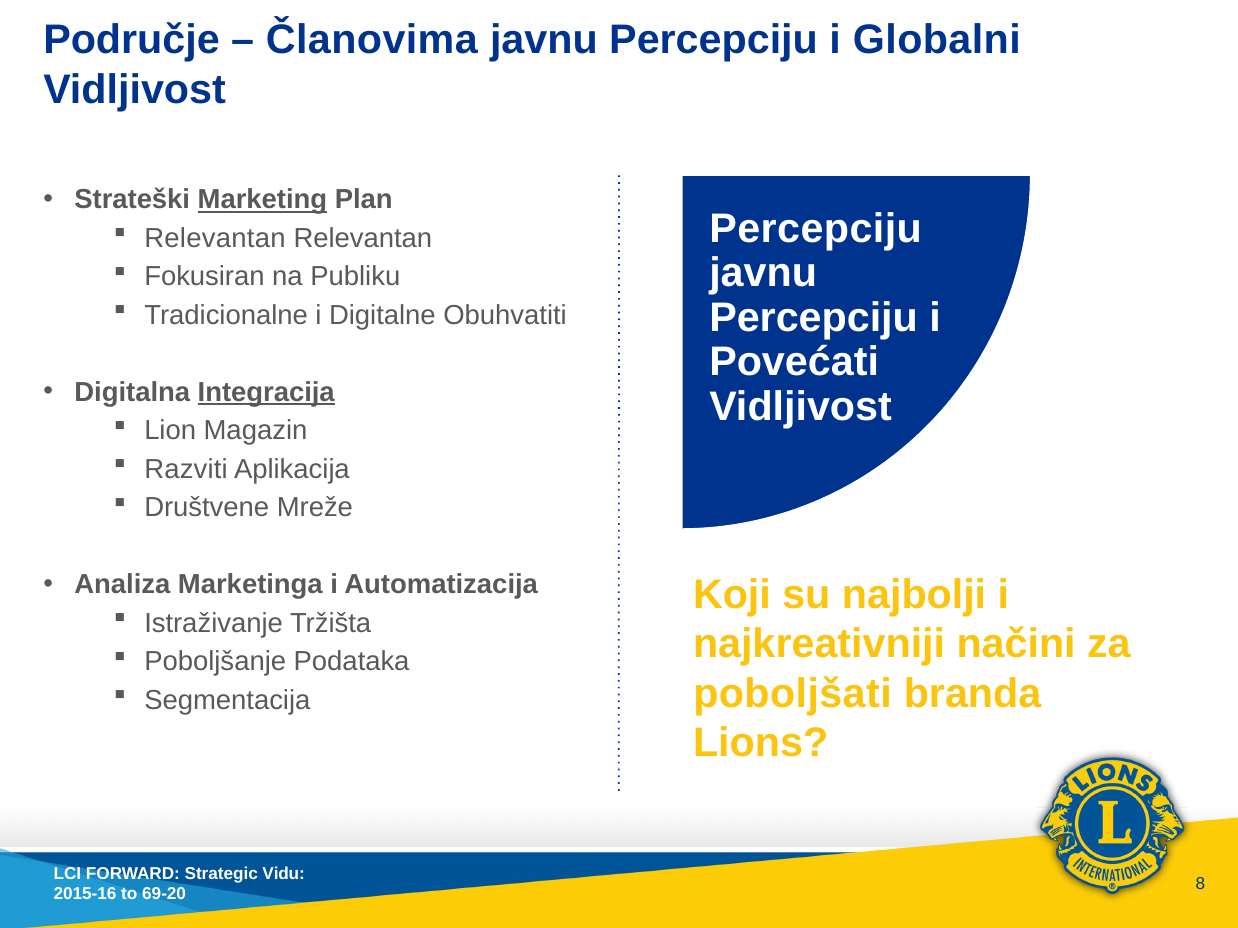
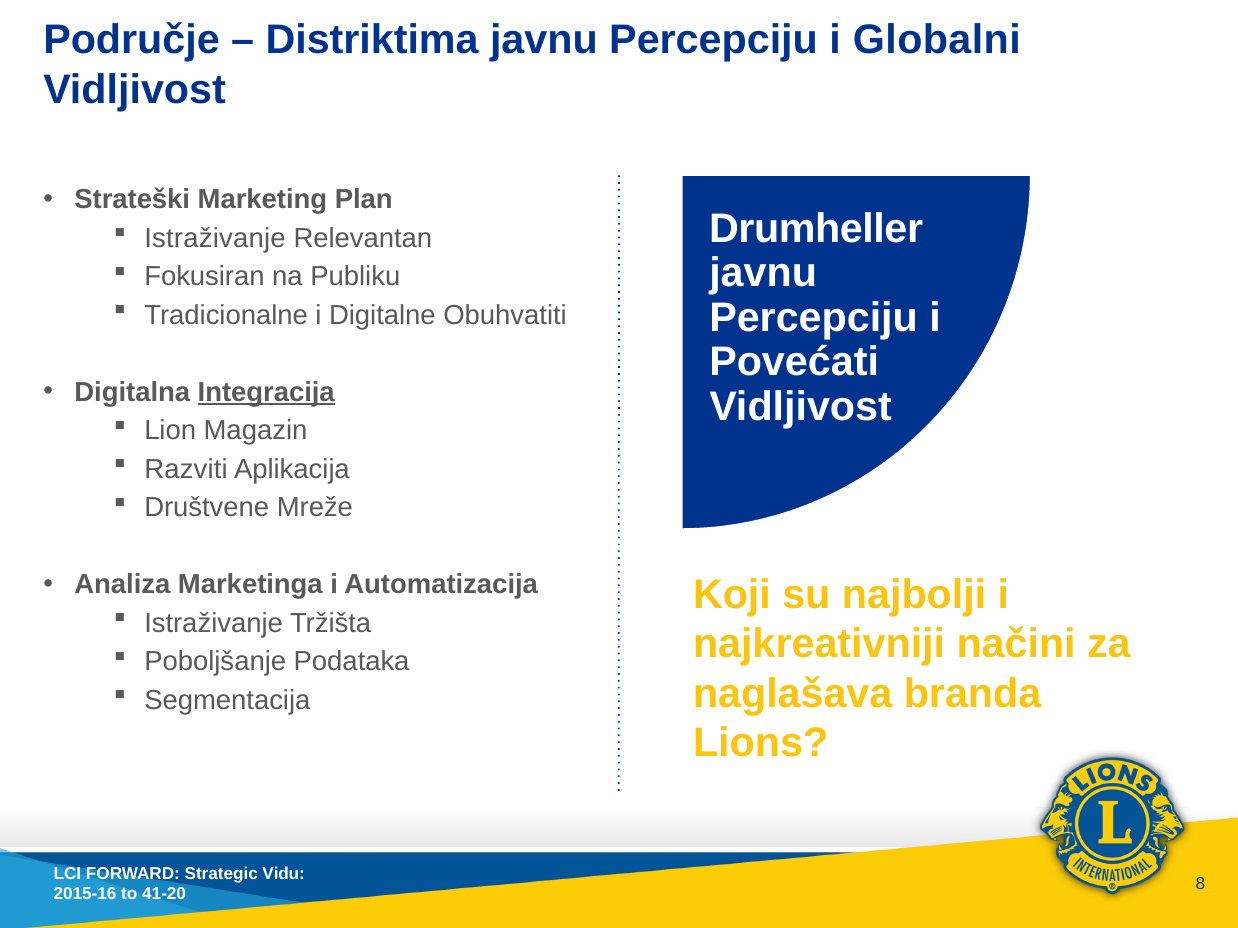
Članovima: Članovima -> Distriktima
Marketing underline: present -> none
Percepciju at (816, 229): Percepciju -> Drumheller
Relevantan at (215, 238): Relevantan -> Istraživanje
poboljšati: poboljšati -> naglašava
69-20: 69-20 -> 41-20
